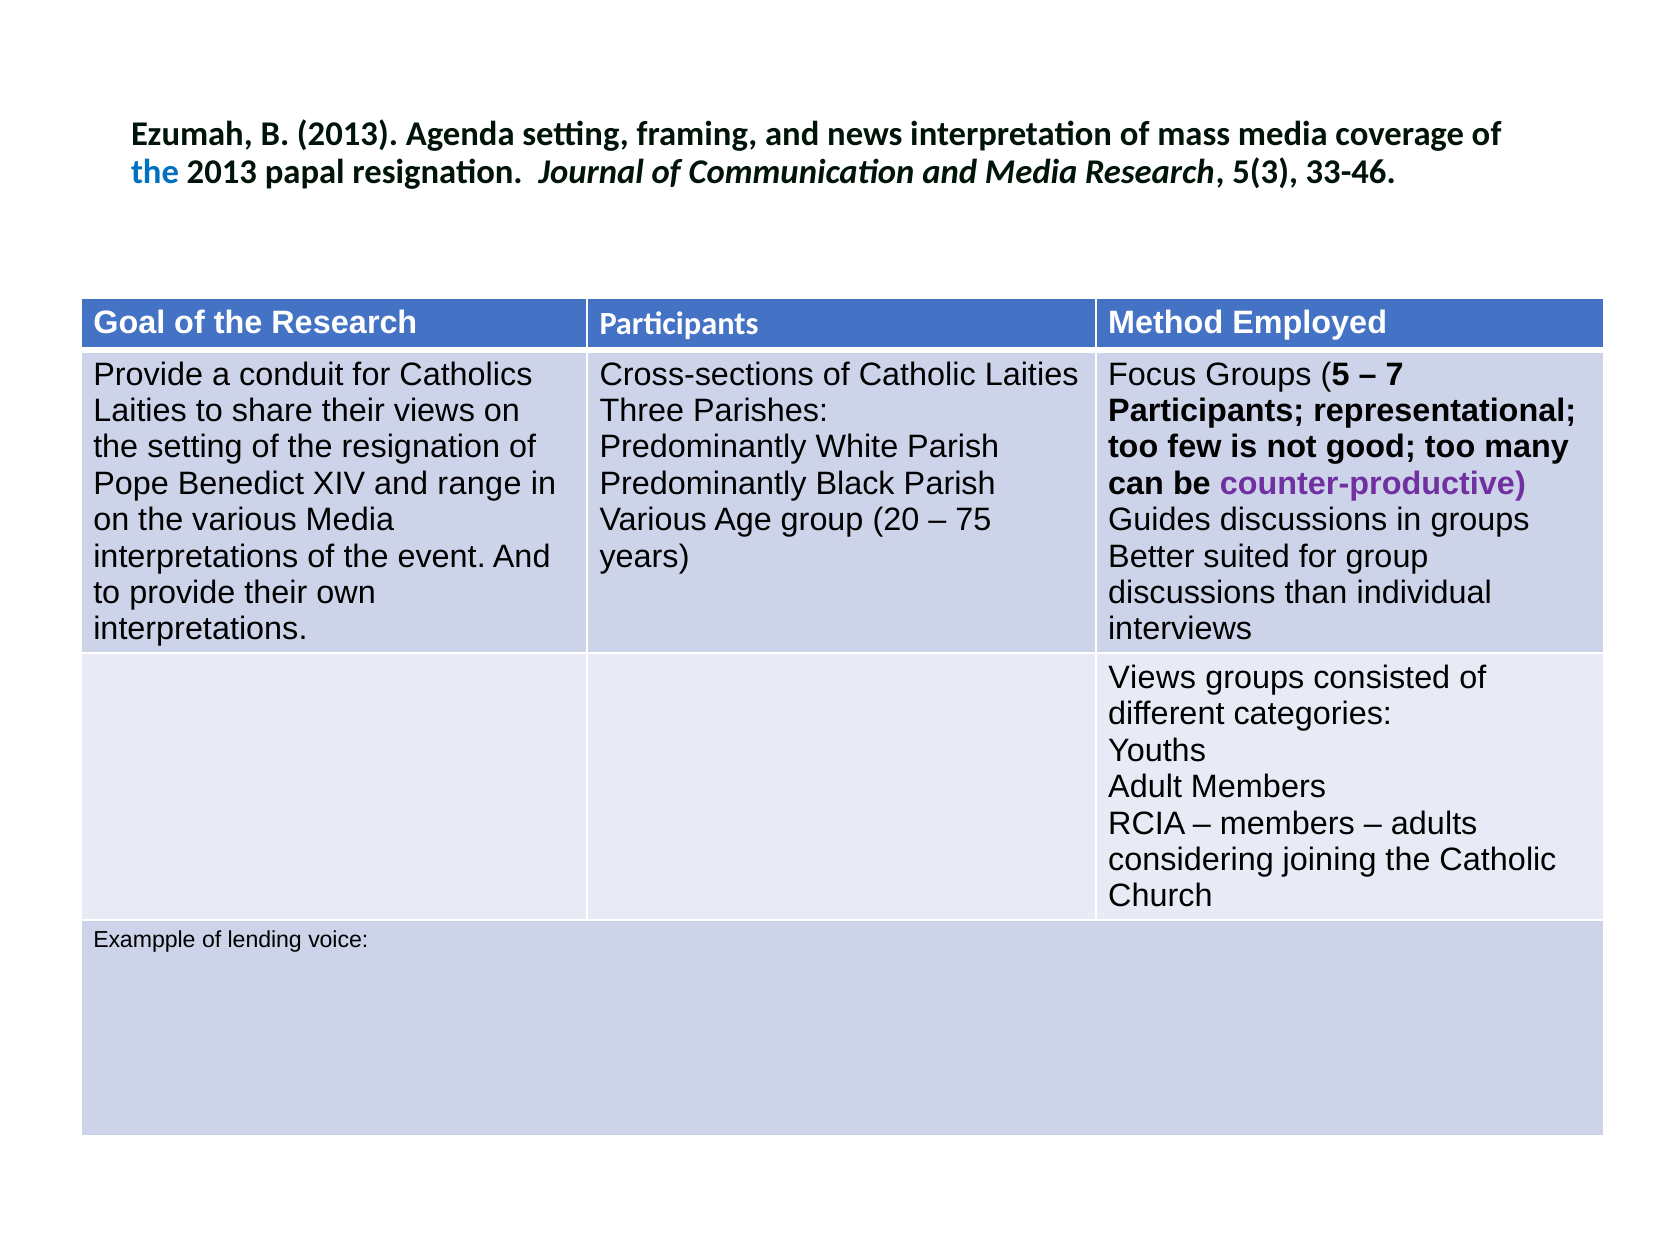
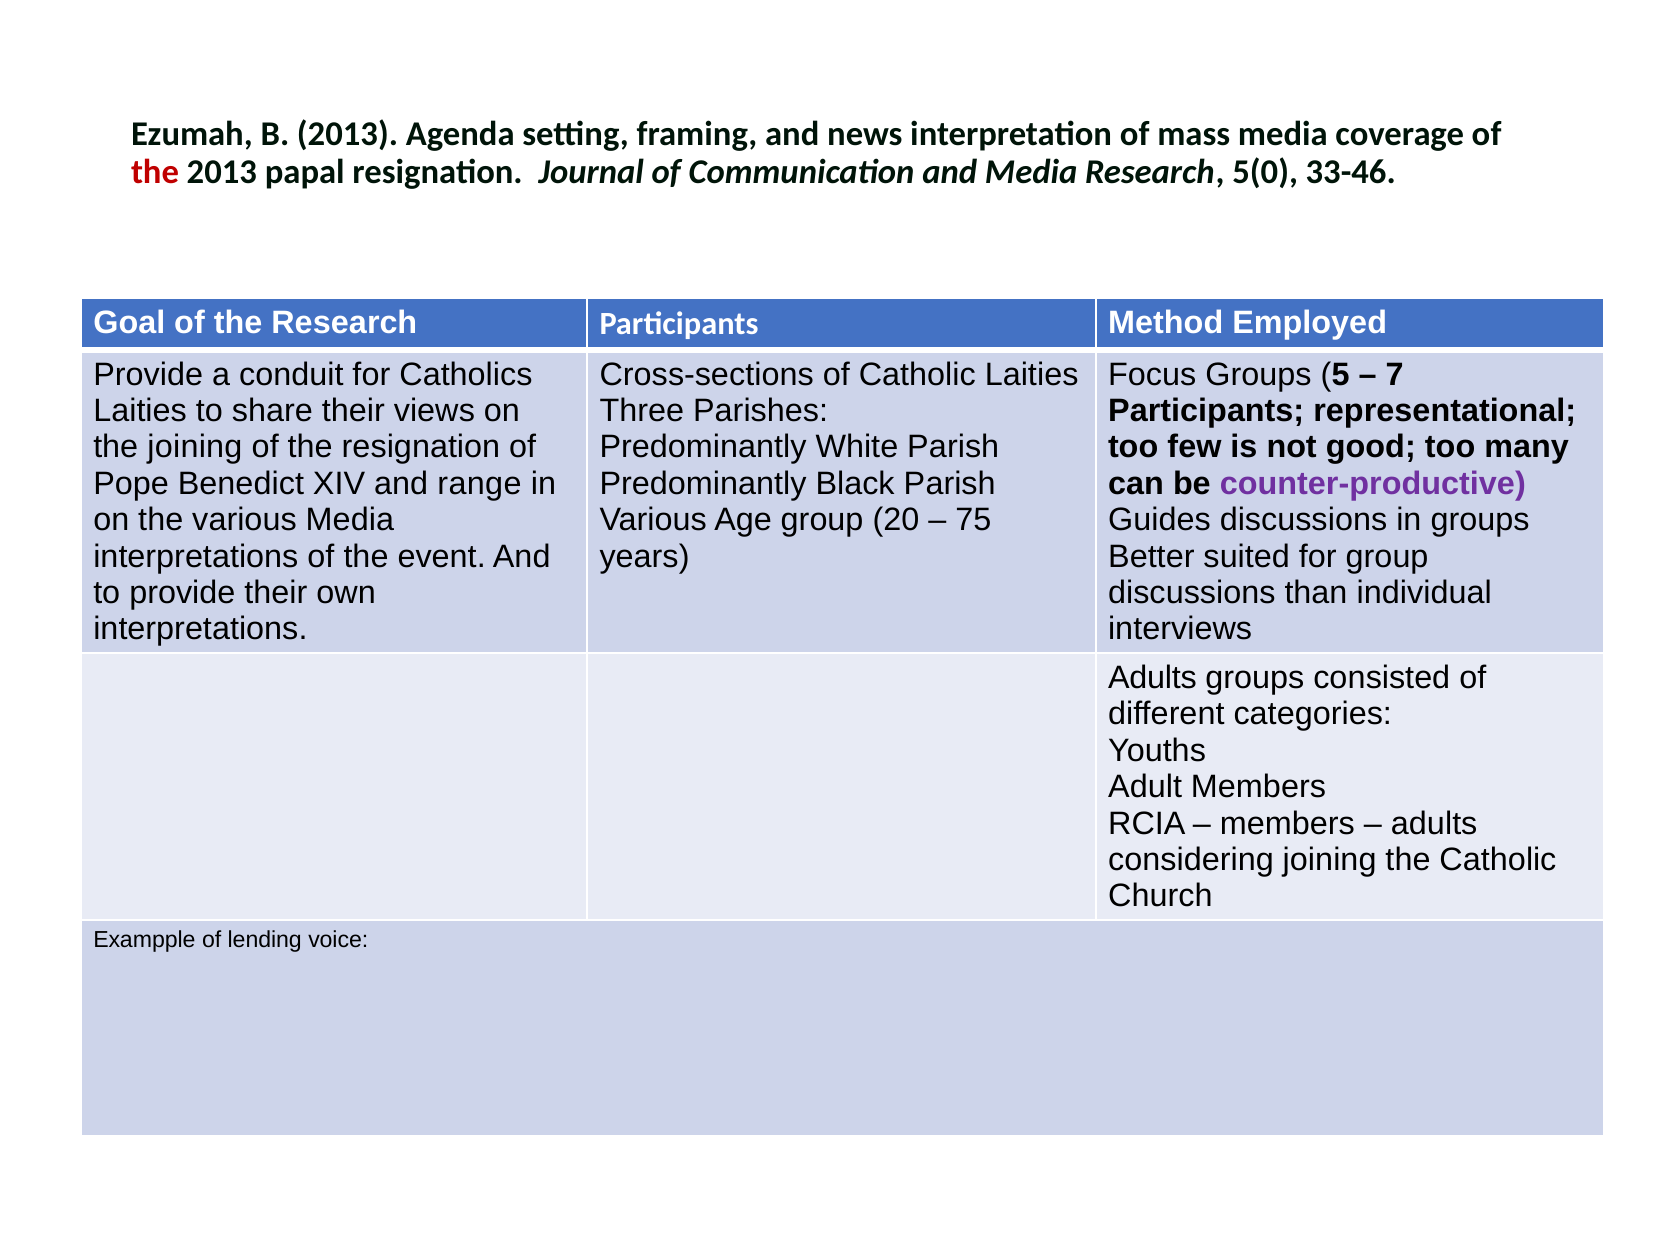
the at (155, 173) colour: blue -> red
5(3: 5(3 -> 5(0
the setting: setting -> joining
Views at (1152, 678): Views -> Adults
